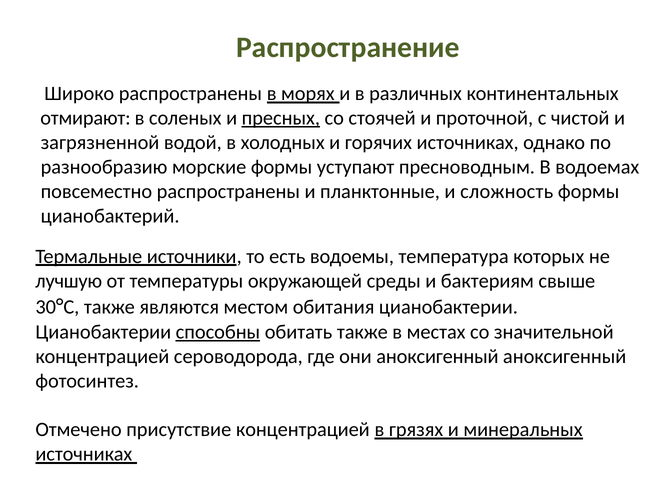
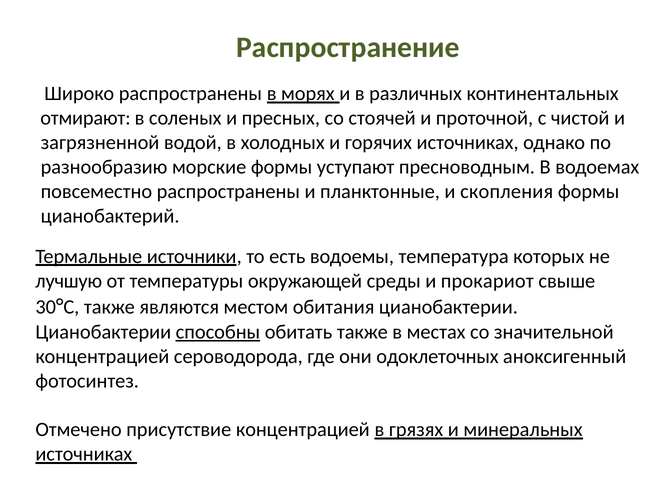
пресных underline: present -> none
сложность: сложность -> скопления
бактериям: бактериям -> прокариот
они аноксигенный: аноксигенный -> одоклеточных
